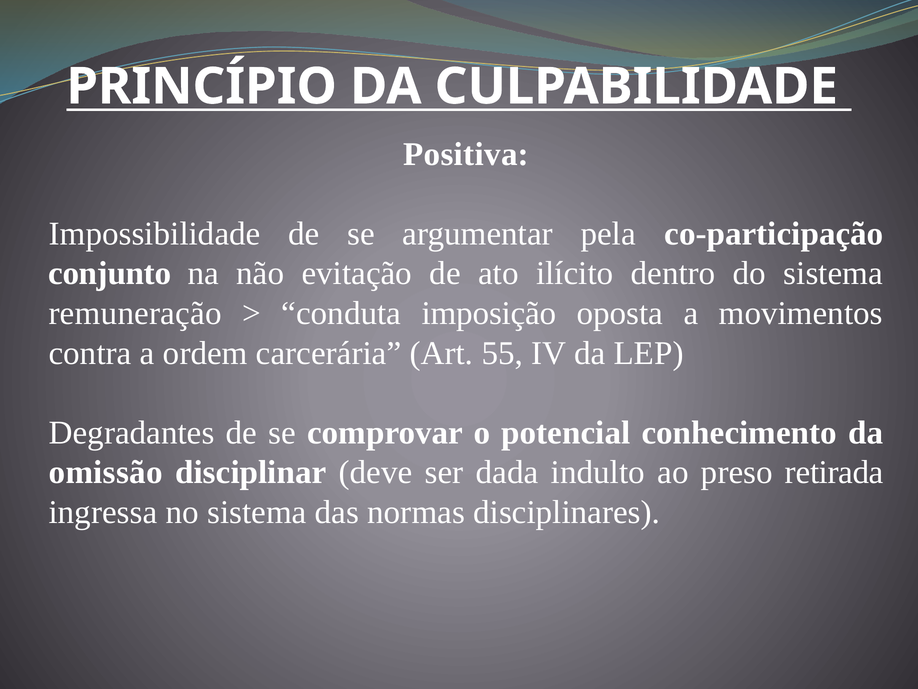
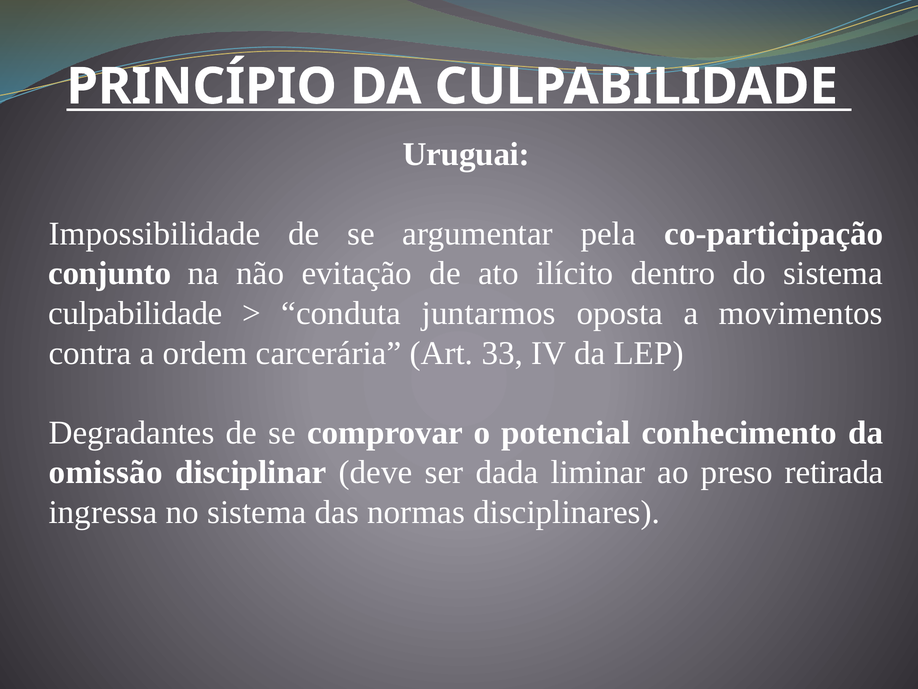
Positiva: Positiva -> Uruguai
remuneração at (135, 313): remuneração -> culpabilidade
imposição: imposição -> juntarmos
55: 55 -> 33
indulto: indulto -> liminar
